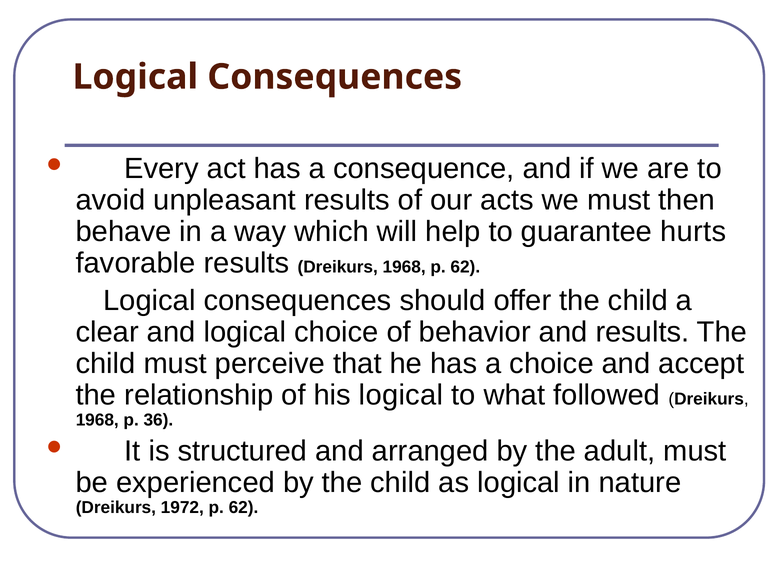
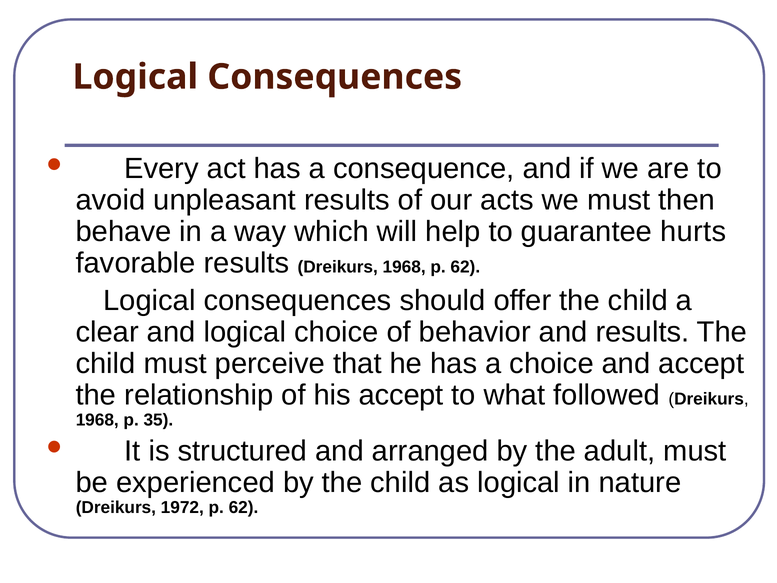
his logical: logical -> accept
36: 36 -> 35
